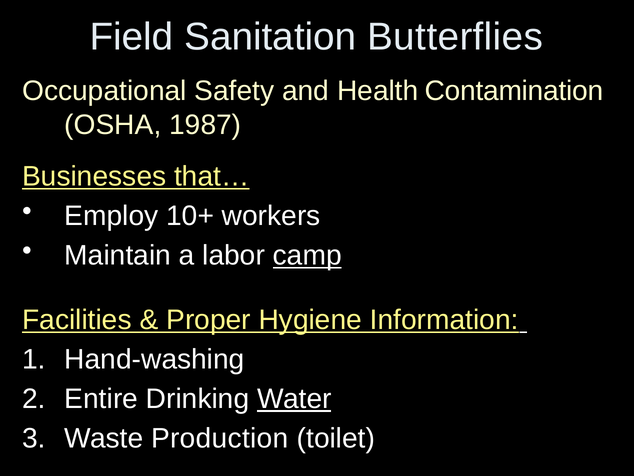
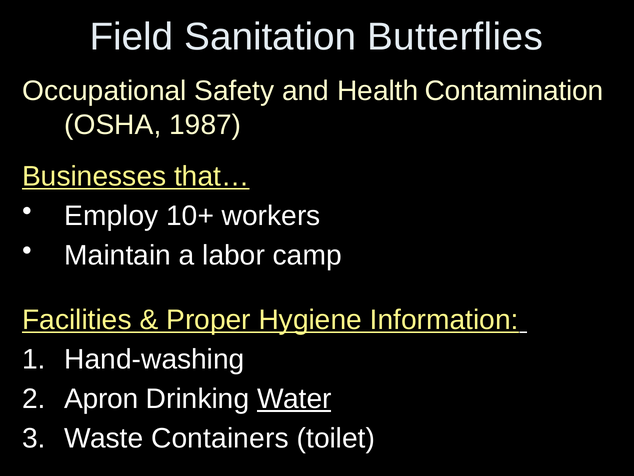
camp underline: present -> none
Entire: Entire -> Apron
Production: Production -> Containers
